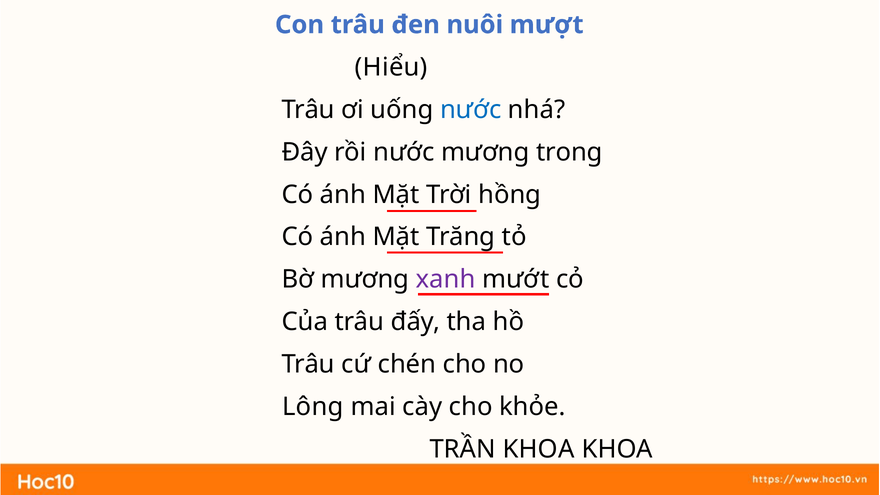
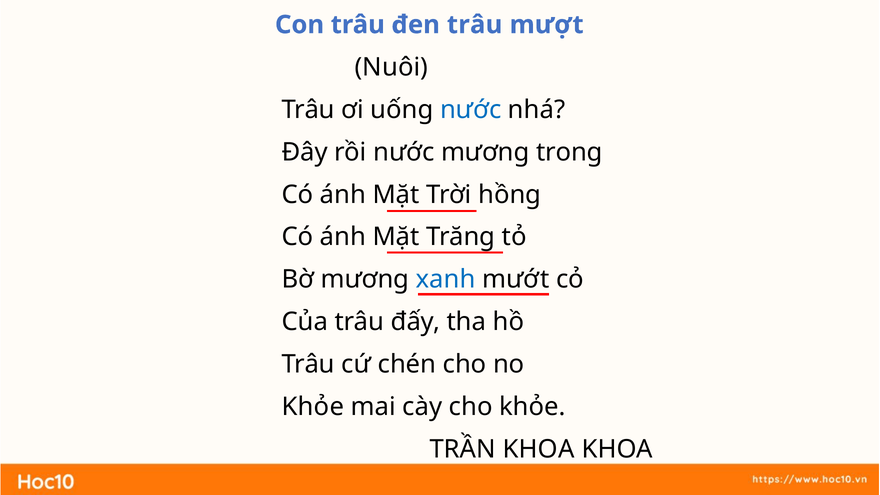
đen nuôi: nuôi -> trâu
Hiểu: Hiểu -> Nuôi
xanh colour: purple -> blue
Lông at (313, 407): Lông -> Khỏe
